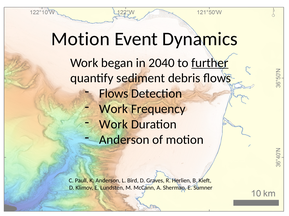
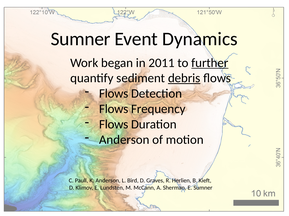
Motion at (80, 39): Motion -> Sumner
2040: 2040 -> 2011
debris underline: none -> present
Work at (114, 109): Work -> Flows
Work at (114, 125): Work -> Flows
